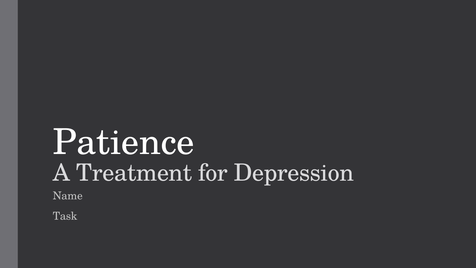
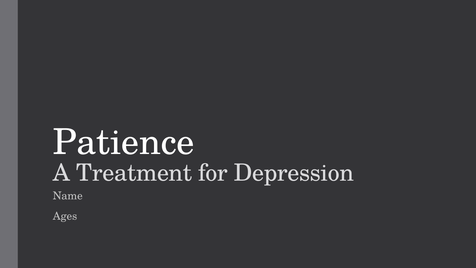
Task: Task -> Ages
